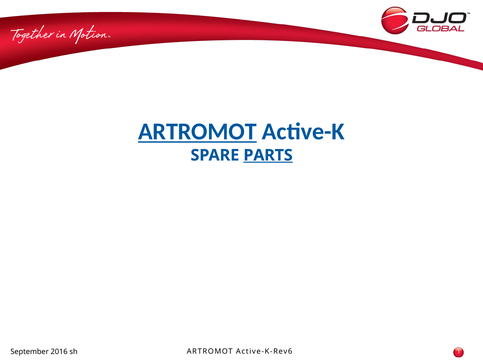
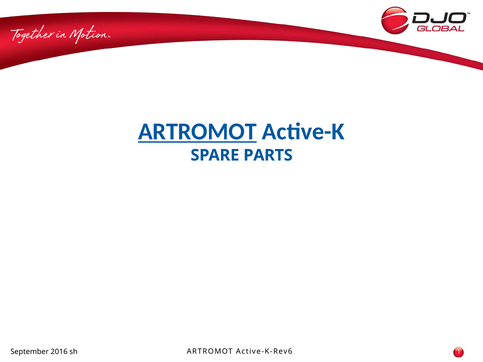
PARTS underline: present -> none
